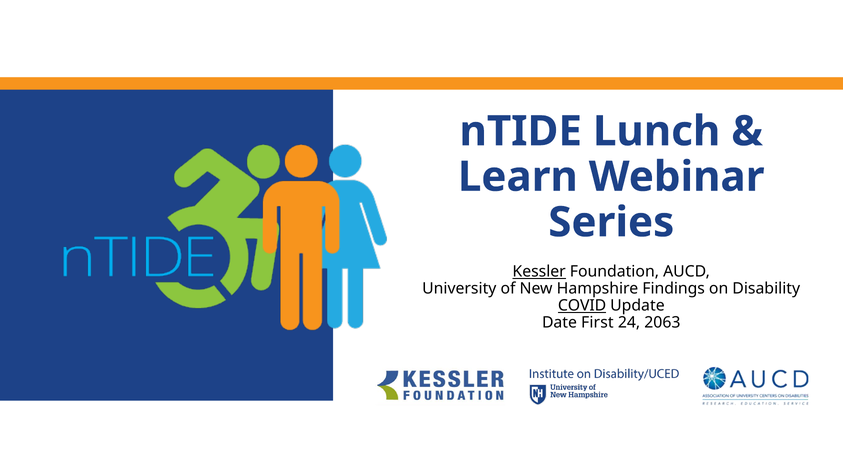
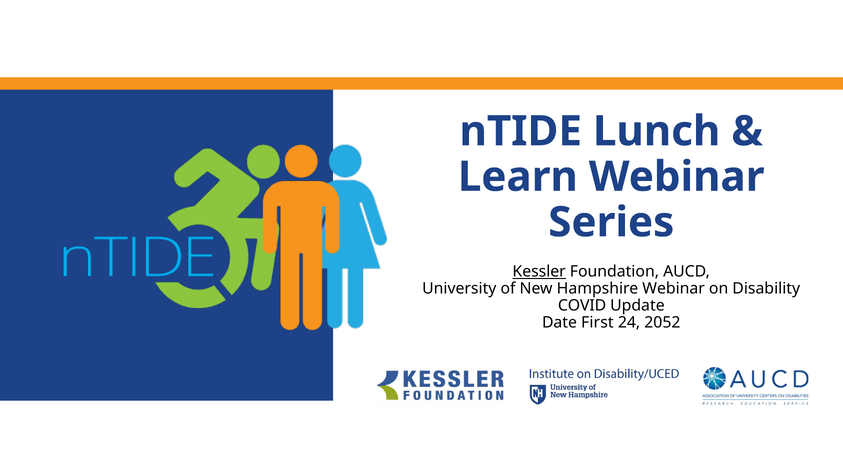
Hampshire Findings: Findings -> Webinar
COVID underline: present -> none
2063: 2063 -> 2052
